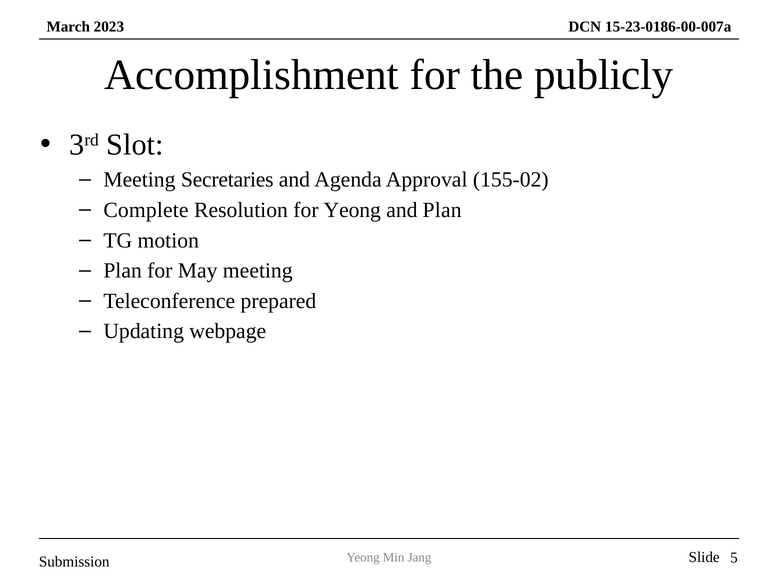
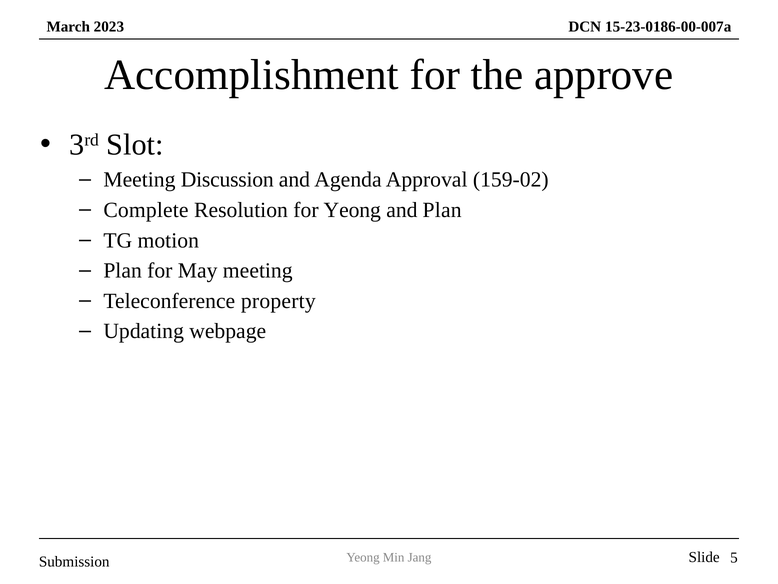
publicly: publicly -> approve
Secretaries: Secretaries -> Discussion
155-02: 155-02 -> 159-02
prepared: prepared -> property
